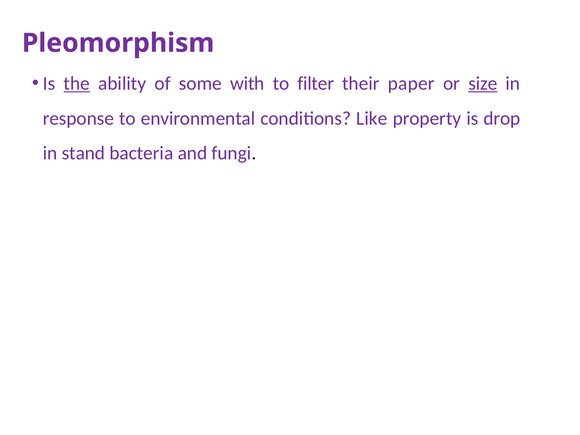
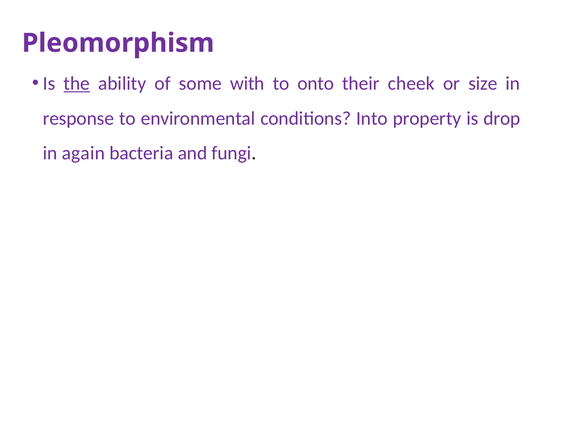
filter: filter -> onto
paper: paper -> cheek
size underline: present -> none
Like: Like -> Into
stand: stand -> again
